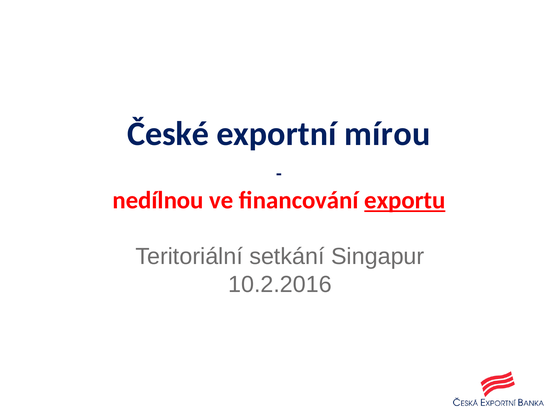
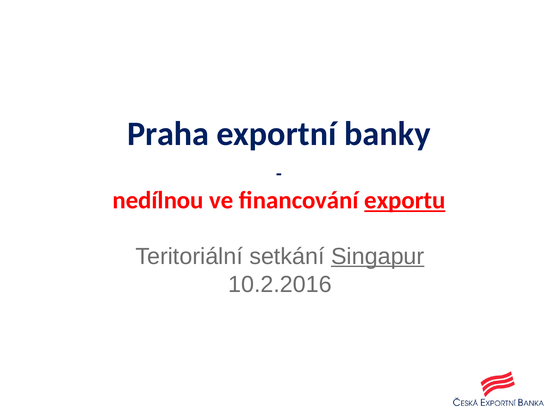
České: České -> Praha
mírou: mírou -> banky
Singapur underline: none -> present
